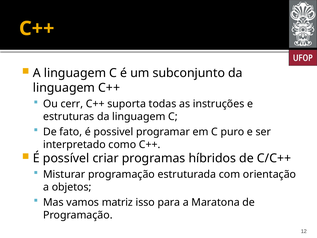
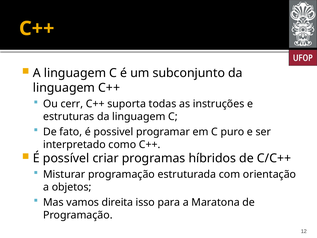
matriz: matriz -> direita
